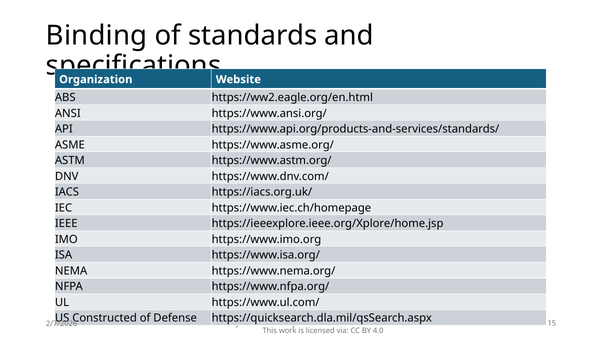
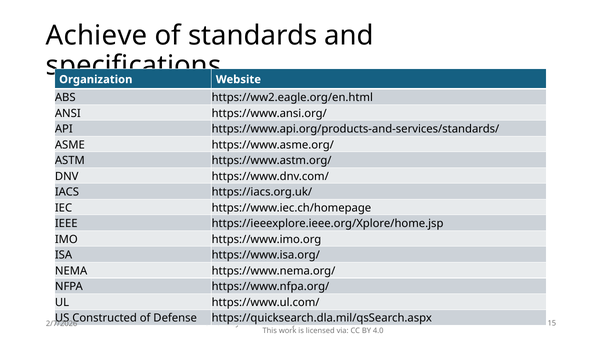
Binding: Binding -> Achieve
